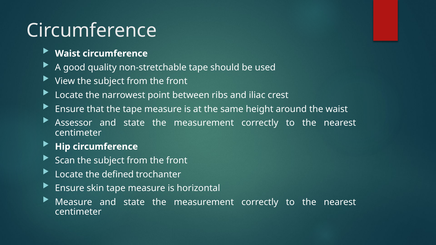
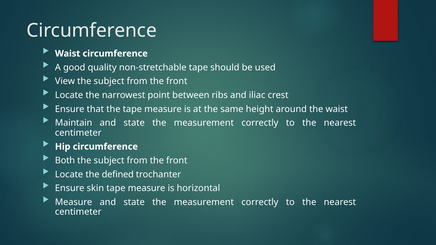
Assessor: Assessor -> Maintain
Scan: Scan -> Both
